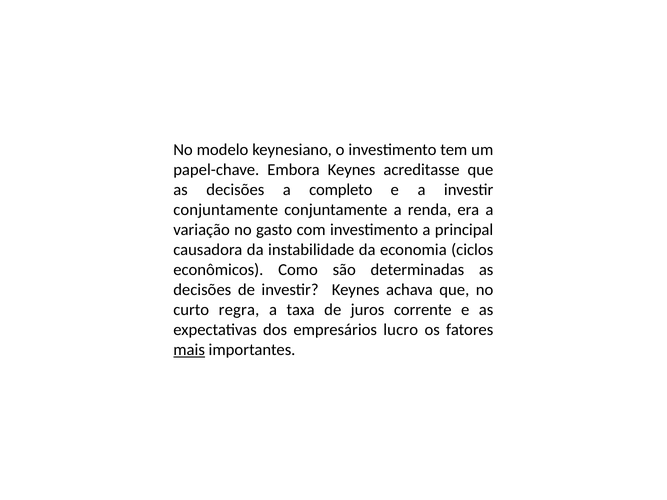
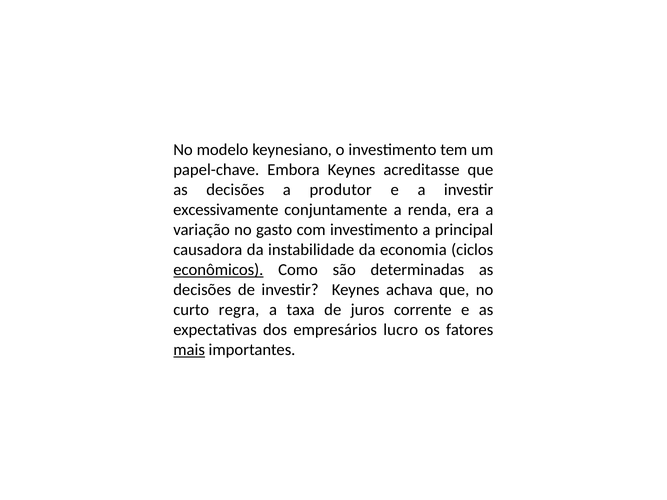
completo: completo -> produtor
conjuntamente at (226, 210): conjuntamente -> excessivamente
econômicos underline: none -> present
